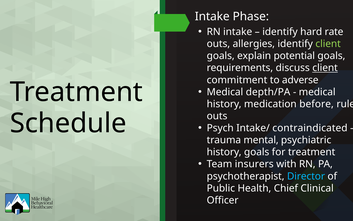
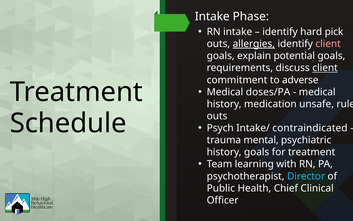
rate: rate -> pick
allergies underline: none -> present
client at (328, 44) colour: light green -> pink
depth/PA: depth/PA -> doses/PA
before: before -> unsafe
insurers: insurers -> learning
